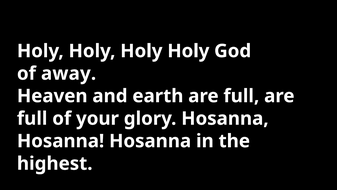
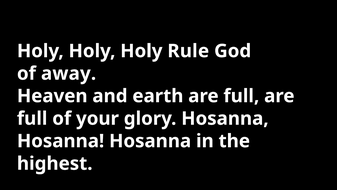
Holy Holy Holy Holy: Holy -> Rule
